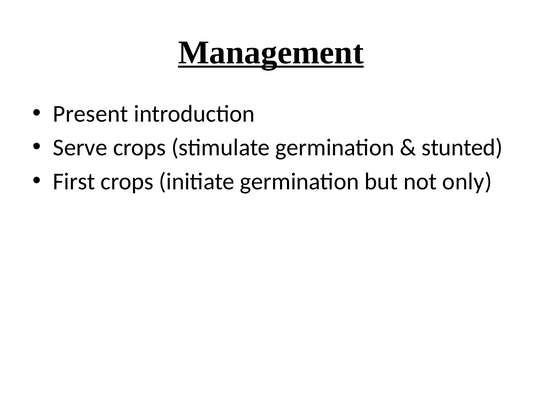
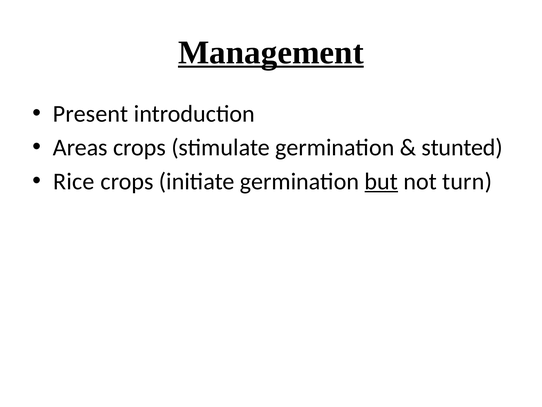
Serve: Serve -> Areas
First: First -> Rice
but underline: none -> present
only: only -> turn
